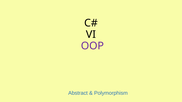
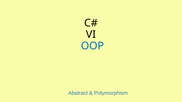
OOP colour: purple -> blue
